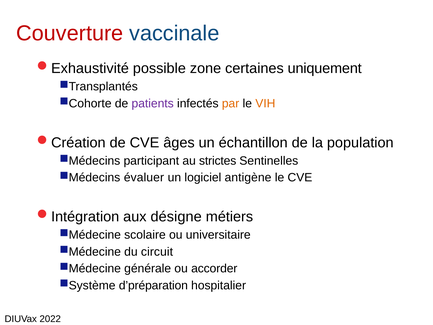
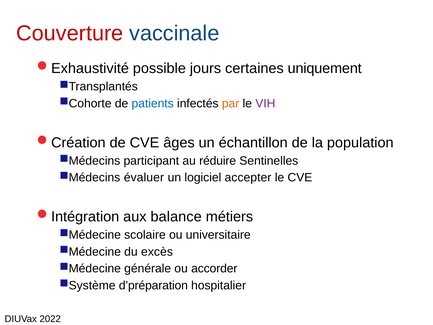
zone: zone -> jours
patients colour: purple -> blue
VIH colour: orange -> purple
strictes: strictes -> réduire
antigène: antigène -> accepter
désigne: désigne -> balance
circuit: circuit -> excès
